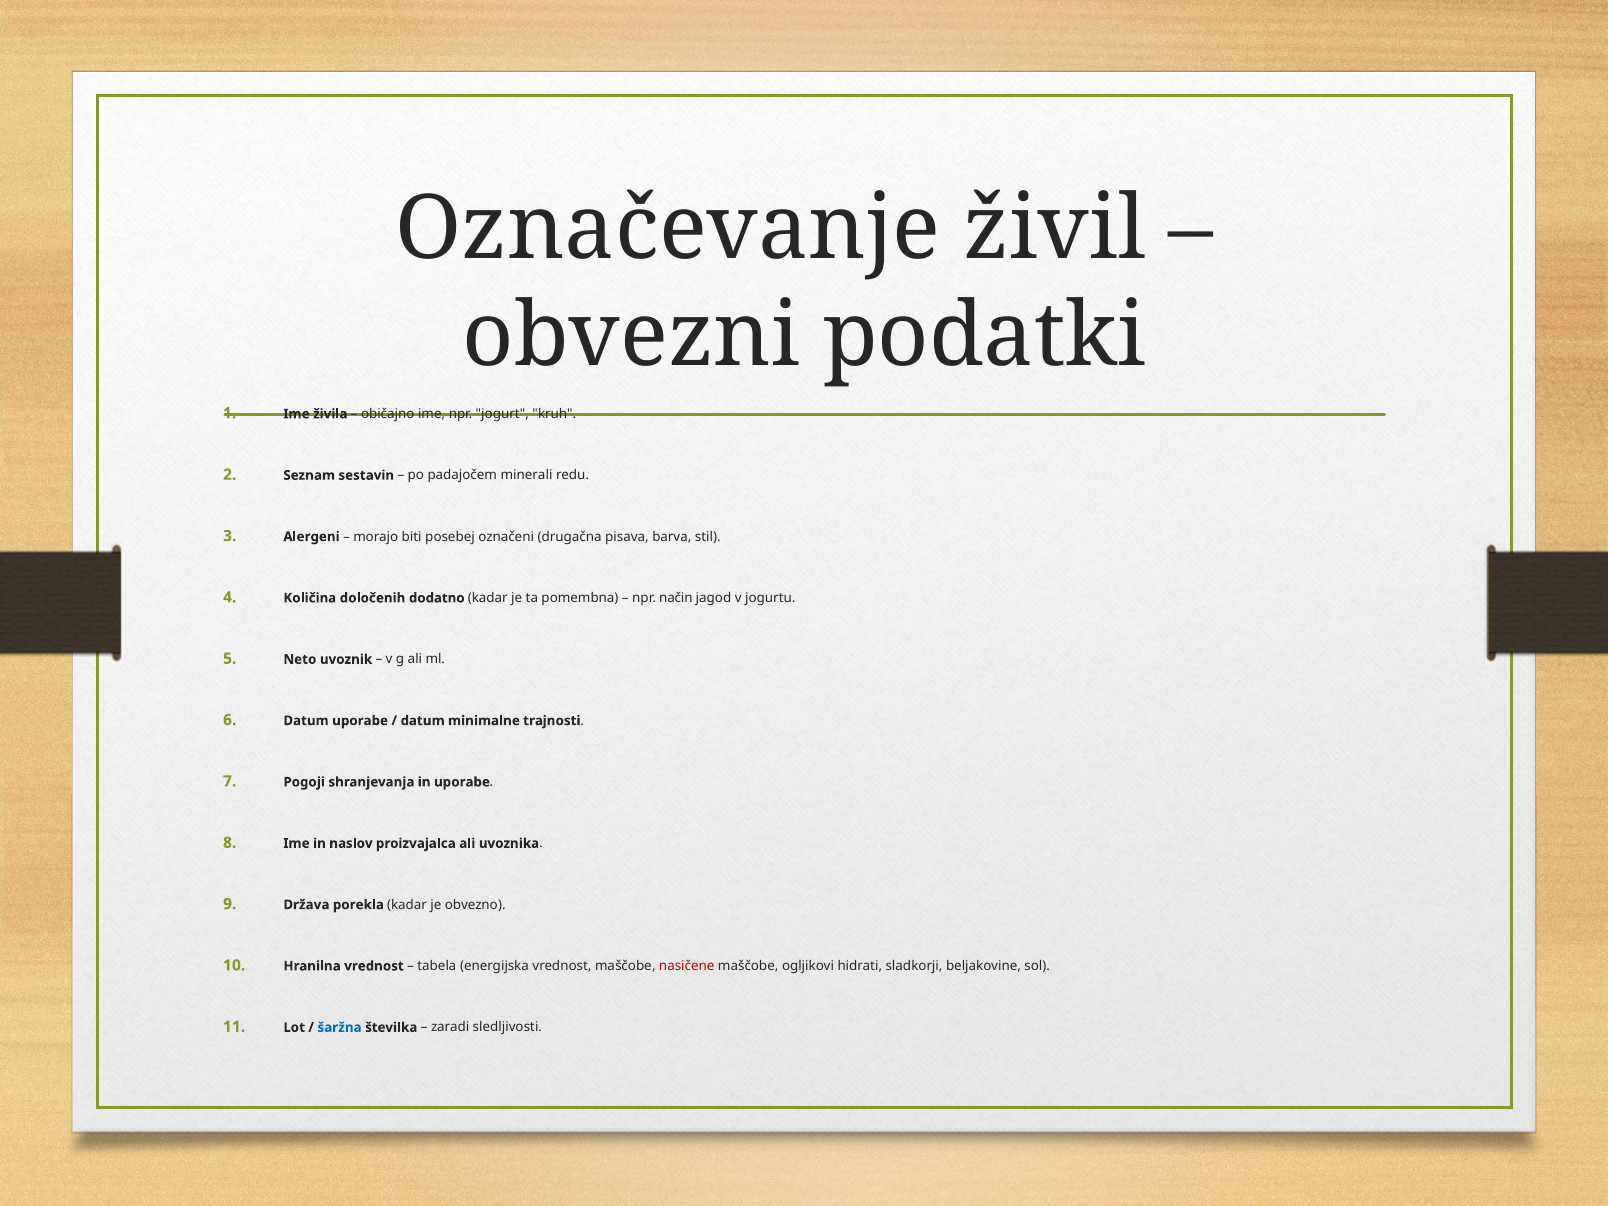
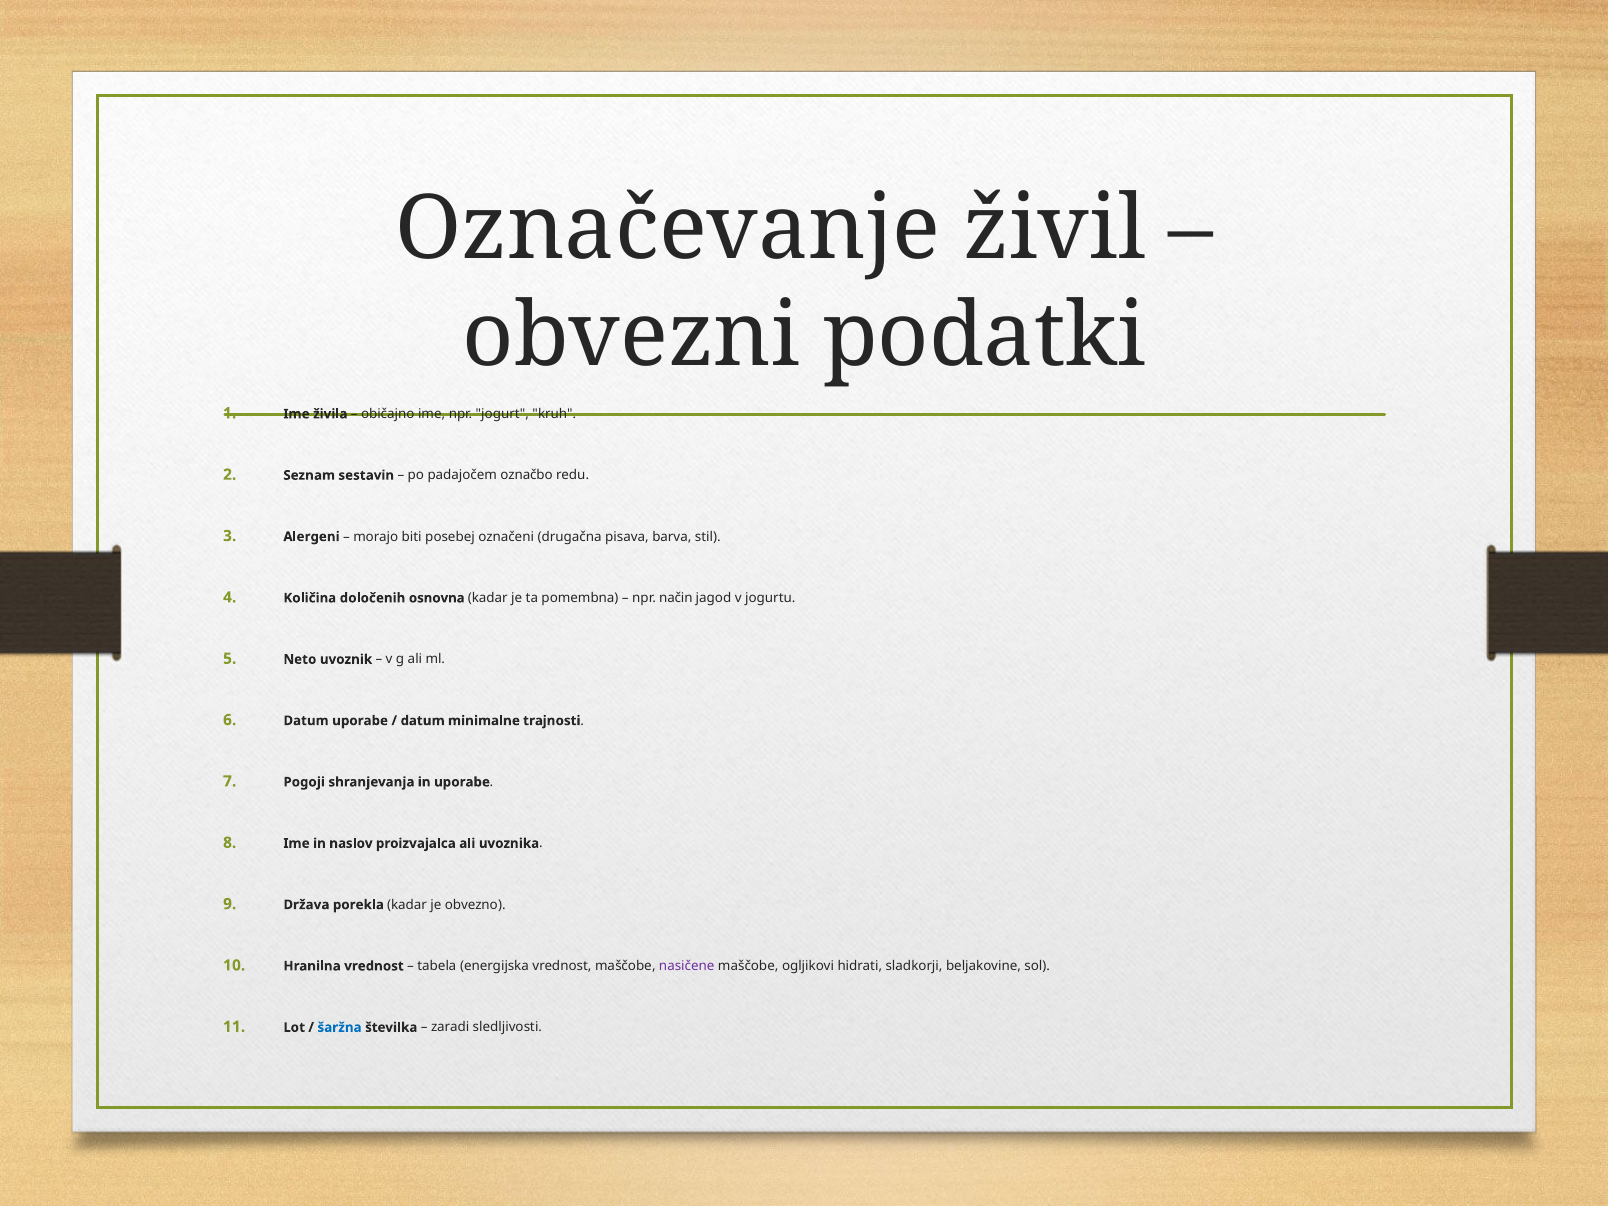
minerali: minerali -> označbo
dodatno: dodatno -> osnovna
nasičene colour: red -> purple
